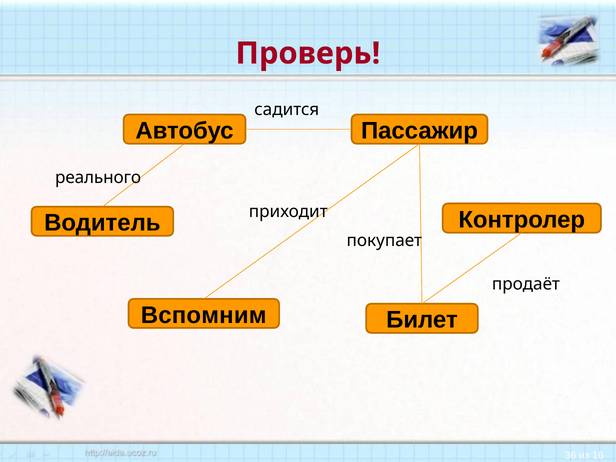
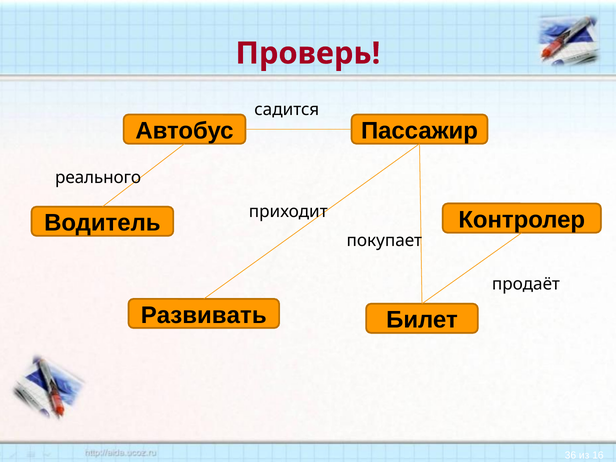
Вспомним: Вспомним -> Развивать
